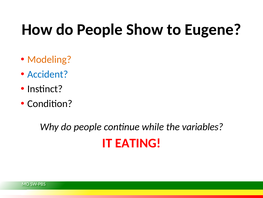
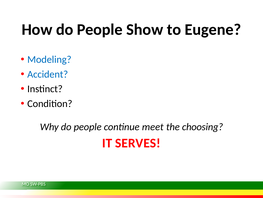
Modeling colour: orange -> blue
while: while -> meet
variables: variables -> choosing
EATING: EATING -> SERVES
